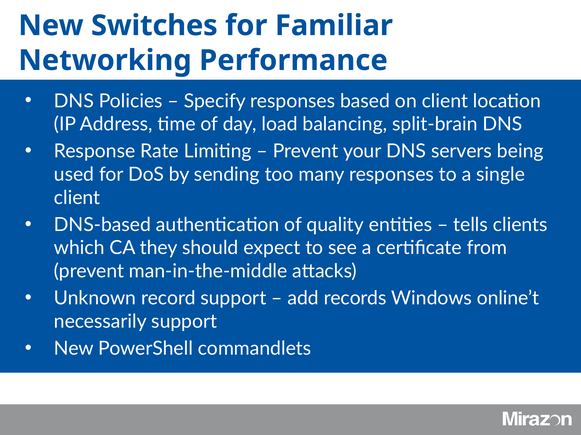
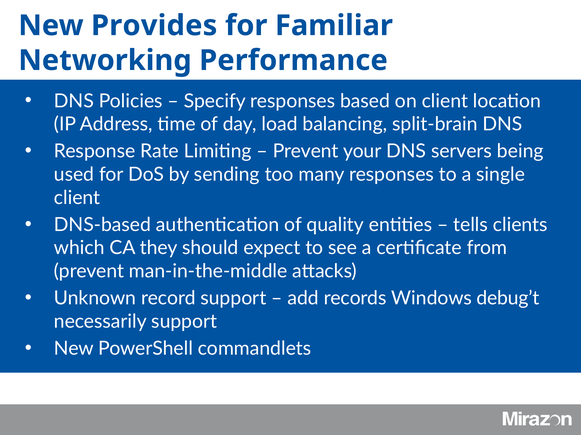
Switches: Switches -> Provides
online’t: online’t -> debug’t
